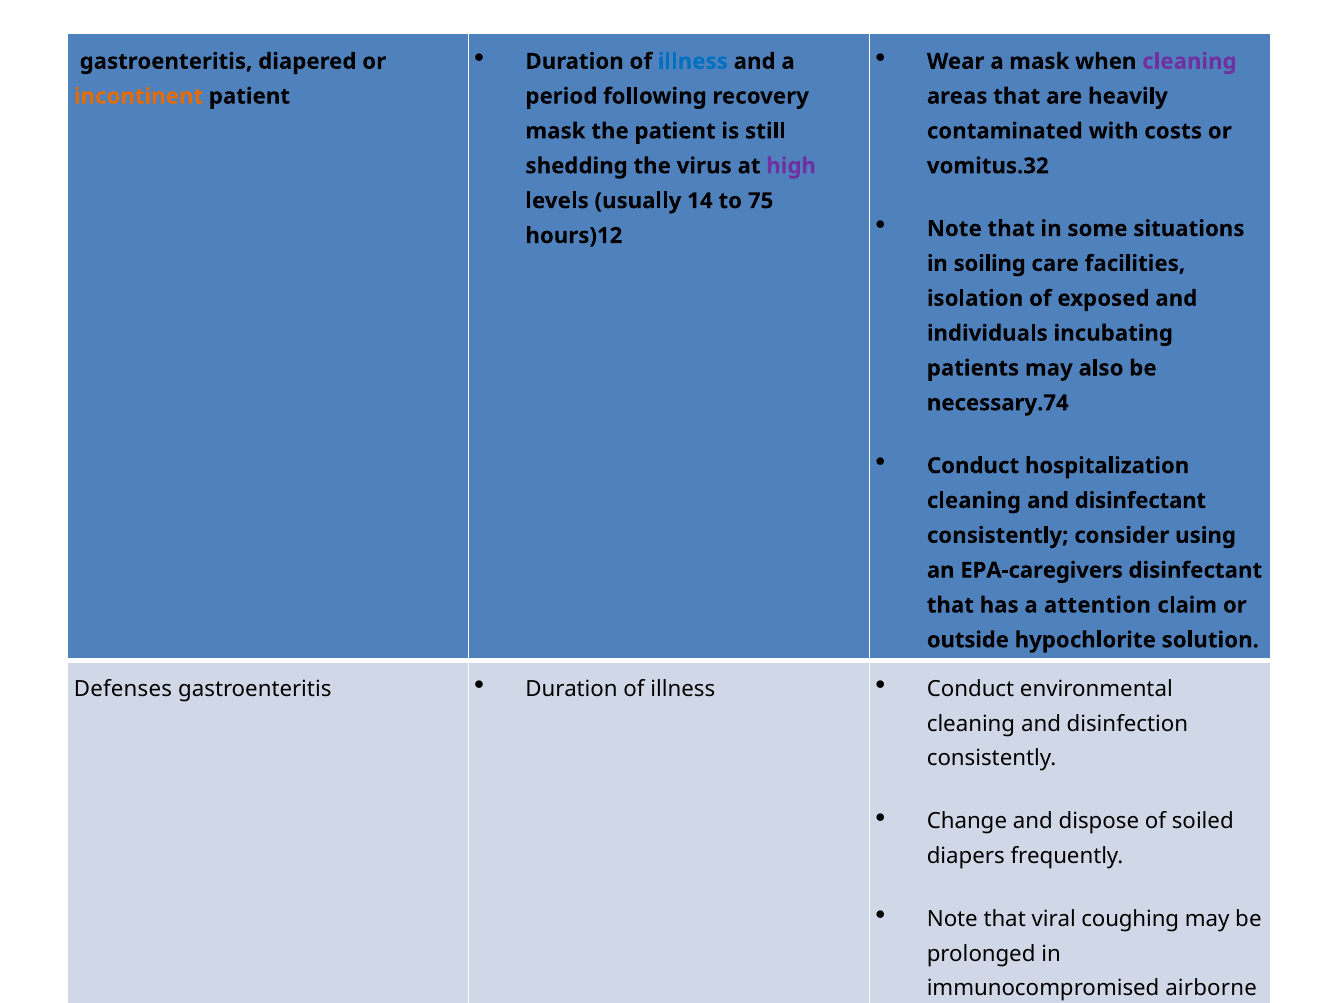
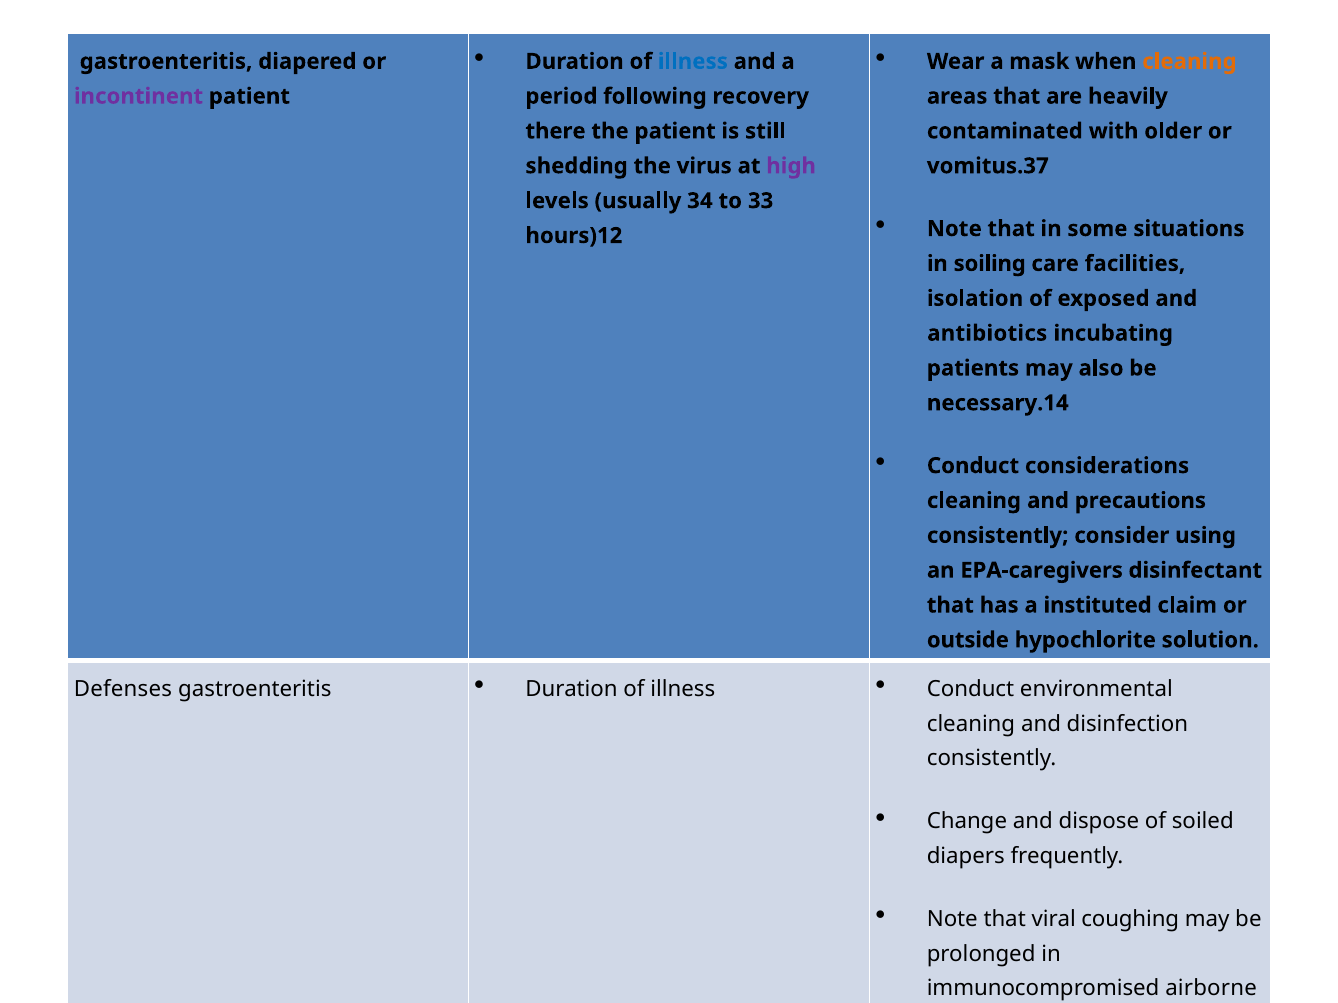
cleaning at (1189, 61) colour: purple -> orange
incontinent colour: orange -> purple
mask at (555, 131): mask -> there
costs: costs -> older
vomitus.32: vomitus.32 -> vomitus.37
14: 14 -> 34
75: 75 -> 33
individuals: individuals -> antibiotics
necessary.74: necessary.74 -> necessary.14
hospitalization: hospitalization -> considerations
and disinfectant: disinfectant -> precautions
attention: attention -> instituted
